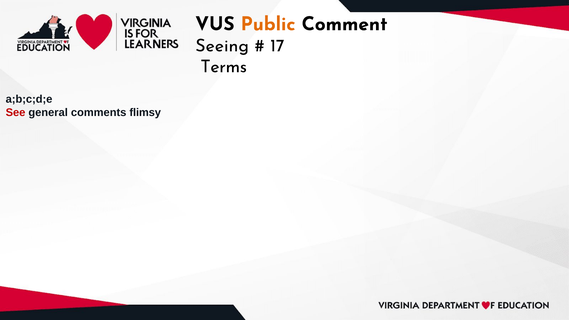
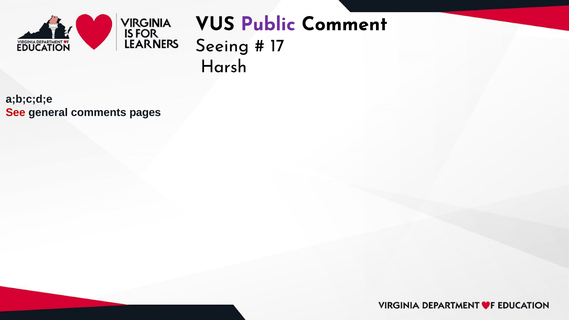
Public colour: orange -> purple
Terms: Terms -> Harsh
flimsy: flimsy -> pages
